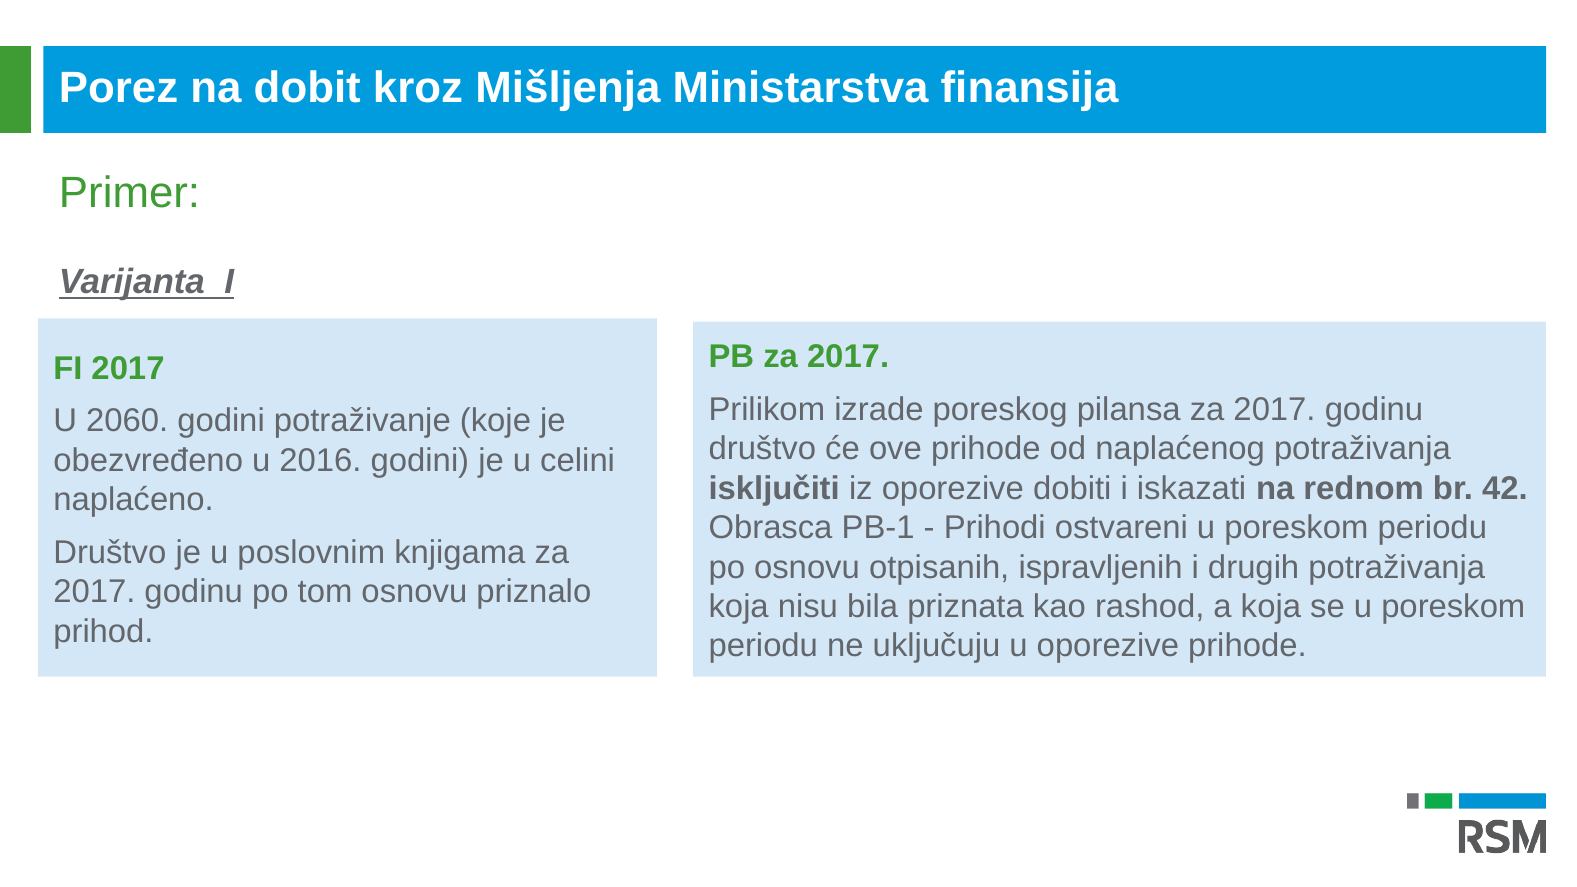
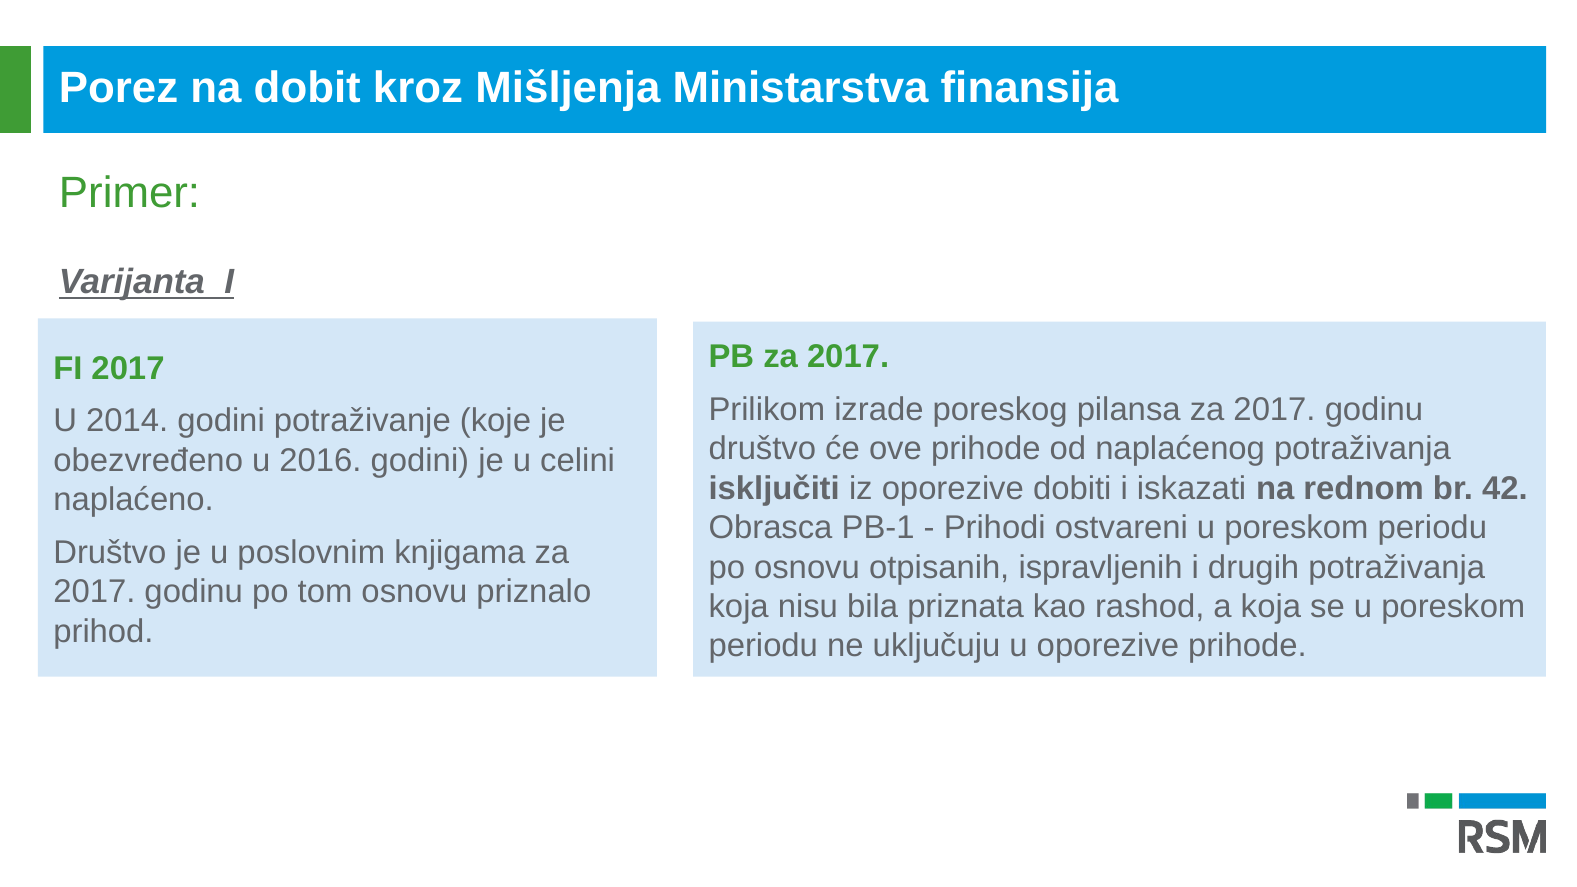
2060: 2060 -> 2014
